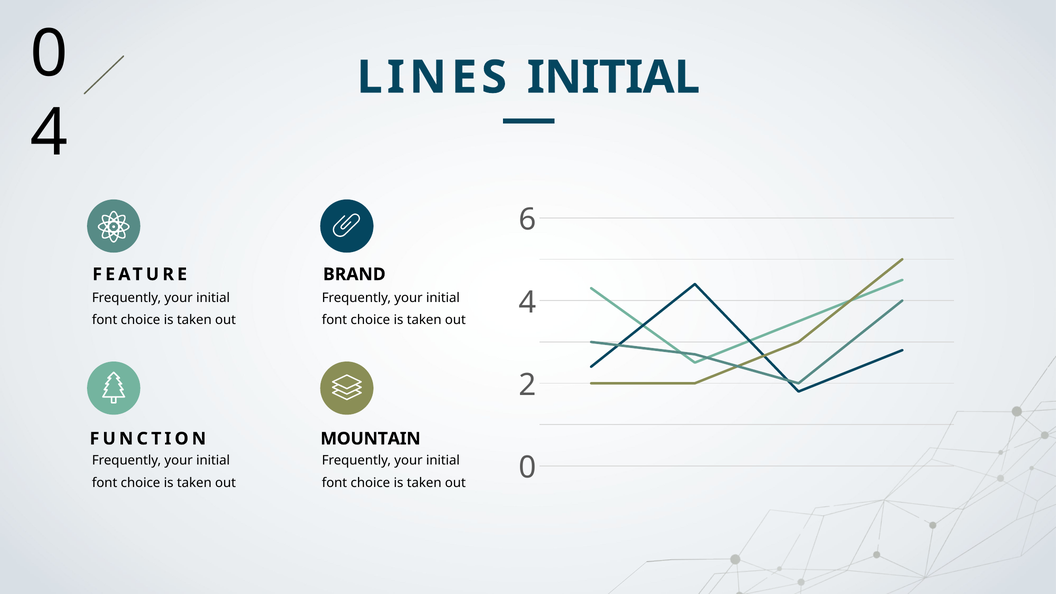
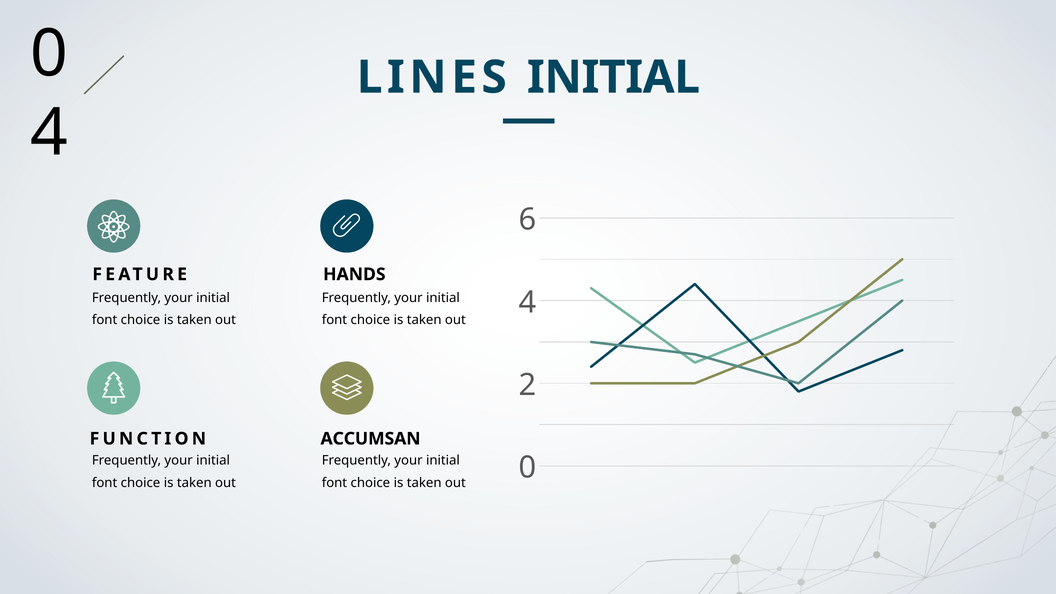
BRAND: BRAND -> HANDS
MOUNTAIN: MOUNTAIN -> ACCUMSAN
